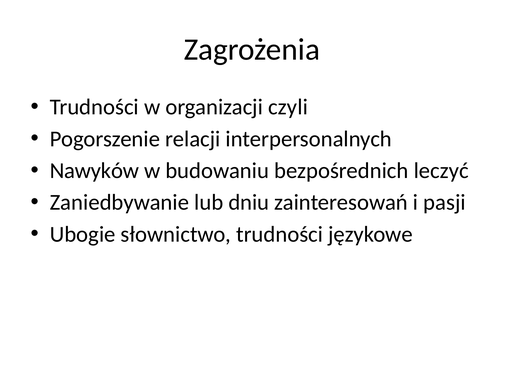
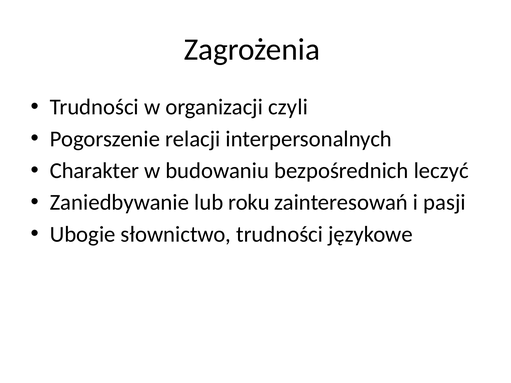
Nawyków: Nawyków -> Charakter
dniu: dniu -> roku
